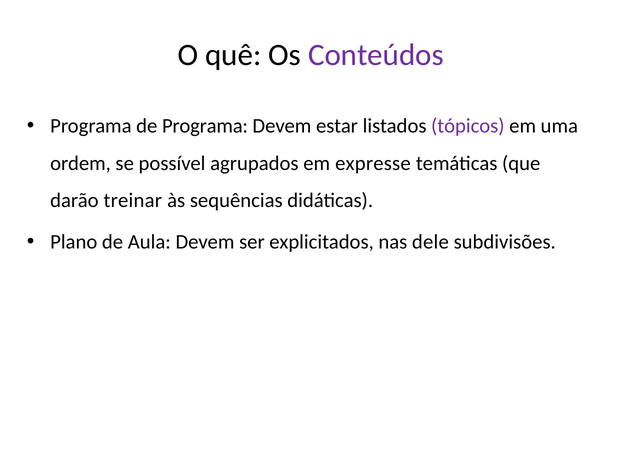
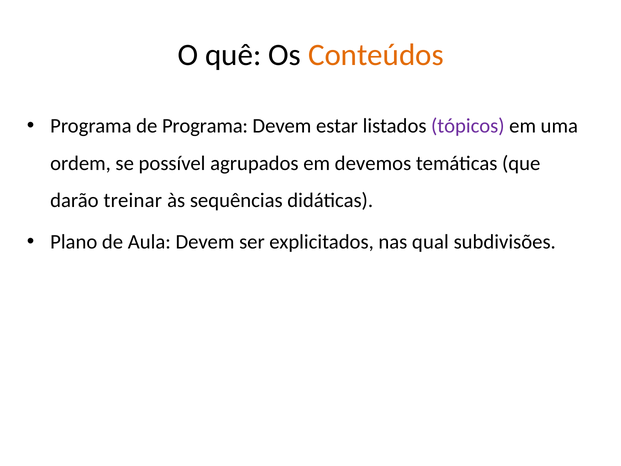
Conteúdos colour: purple -> orange
expresse: expresse -> devemos
dele: dele -> qual
